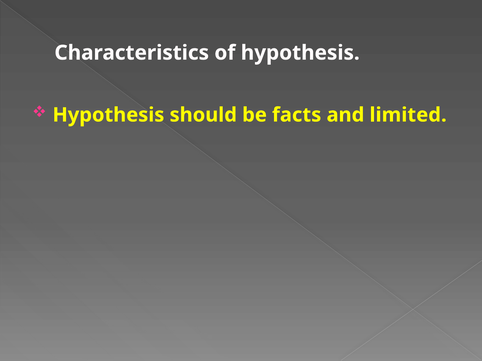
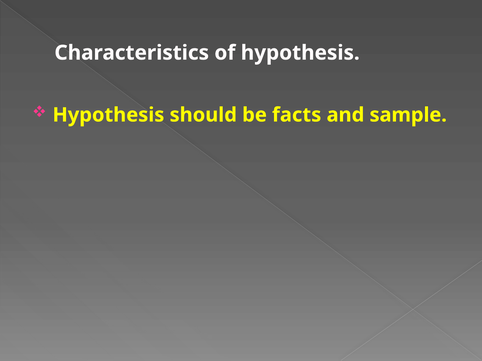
limited: limited -> sample
